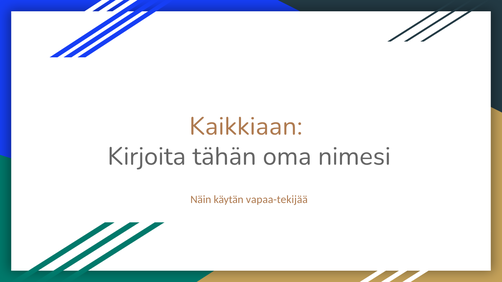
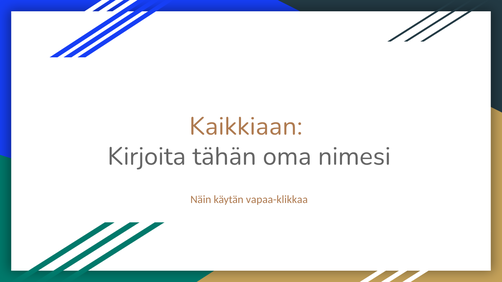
vapaa-tekijää: vapaa-tekijää -> vapaa-klikkaa
